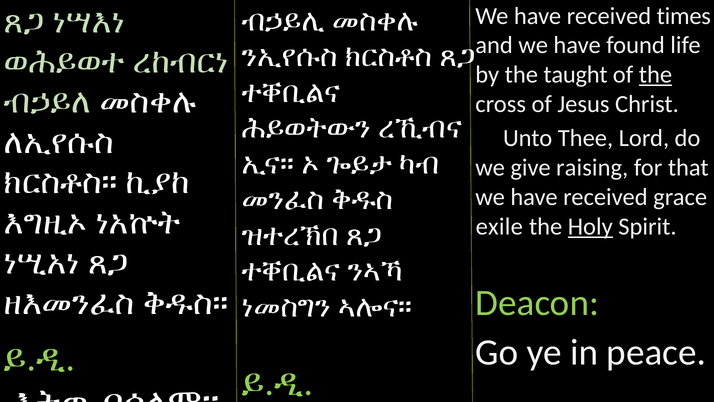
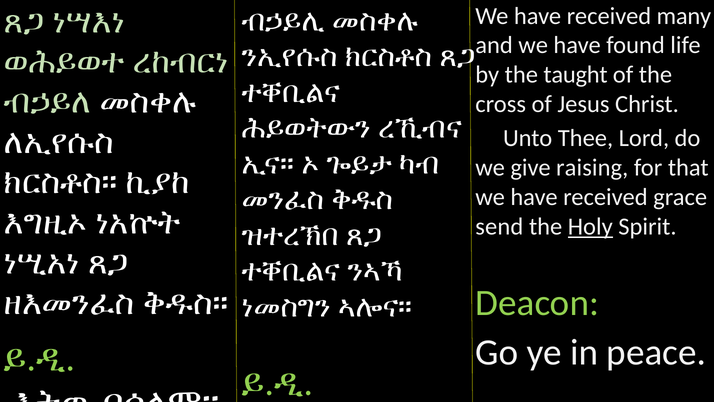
times: times -> many
the at (655, 75) underline: present -> none
exile: exile -> send
